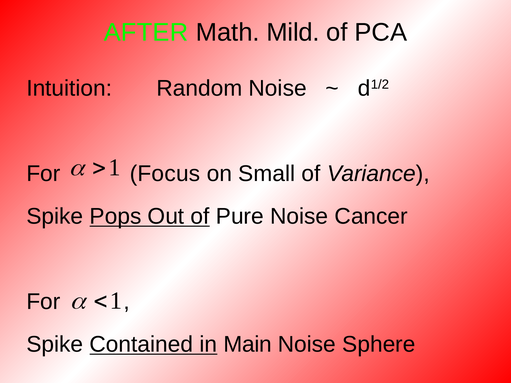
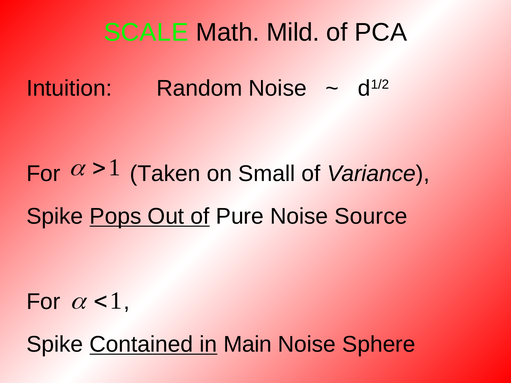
AFTER: AFTER -> SCALE
Focus: Focus -> Taken
Cancer: Cancer -> Source
